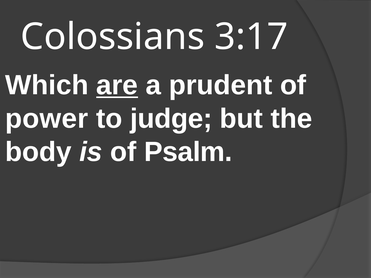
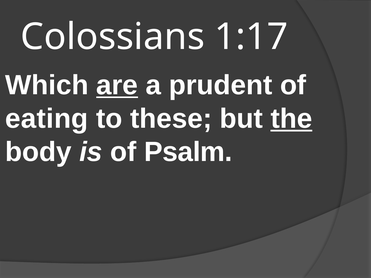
3:17: 3:17 -> 1:17
power: power -> eating
judge: judge -> these
the underline: none -> present
